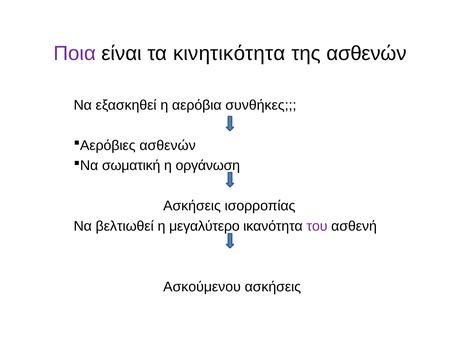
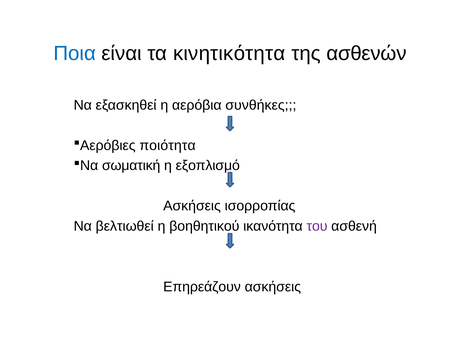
Ποια colour: purple -> blue
ασθενών at (168, 145): ασθενών -> ποιότητα
οργάνωση: οργάνωση -> εξοπλισμό
μεγαλύτερο: μεγαλύτερο -> βοηθητικού
Ασκούμενου: Ασκούμενου -> Επηρεάζουν
